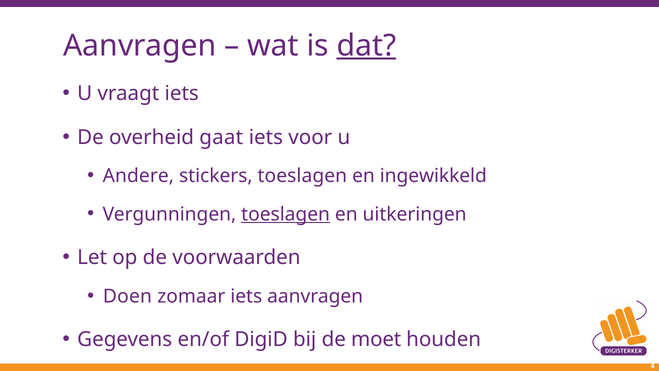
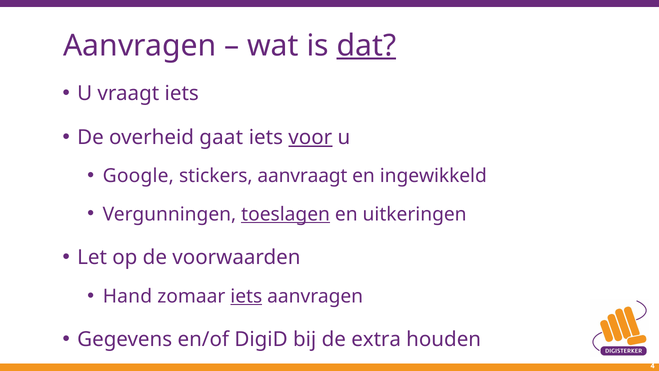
voor underline: none -> present
Andere: Andere -> Google
stickers toeslagen: toeslagen -> aanvraagt
Doen: Doen -> Hand
iets at (246, 296) underline: none -> present
moet: moet -> extra
